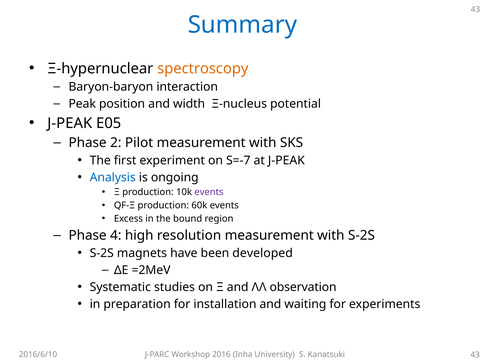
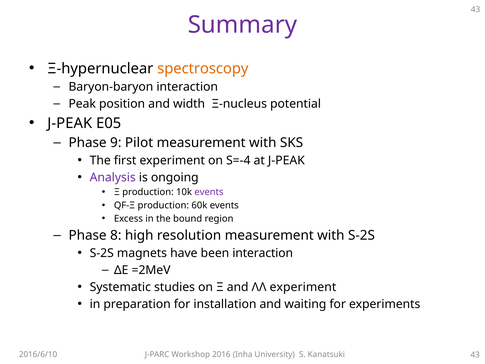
Summary colour: blue -> purple
2: 2 -> 9
S=-7: S=-7 -> S=-4
Analysis colour: blue -> purple
4: 4 -> 8
been developed: developed -> interaction
ΛΛ observation: observation -> experiment
